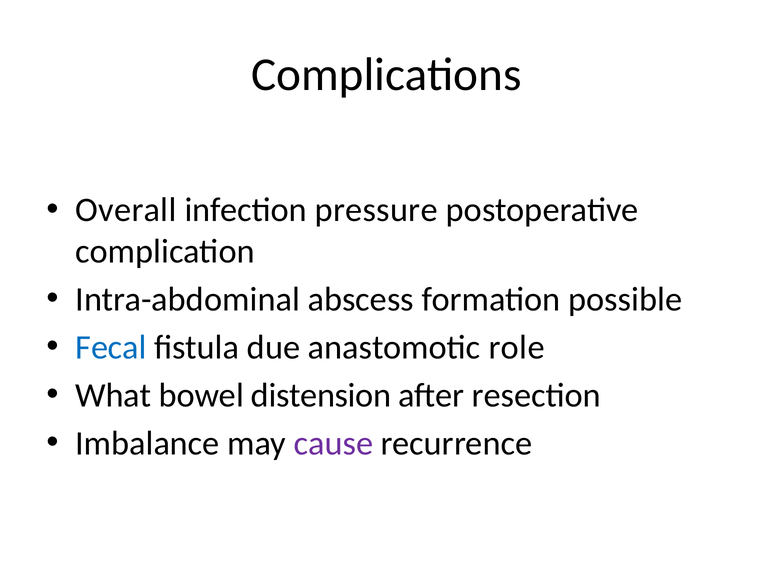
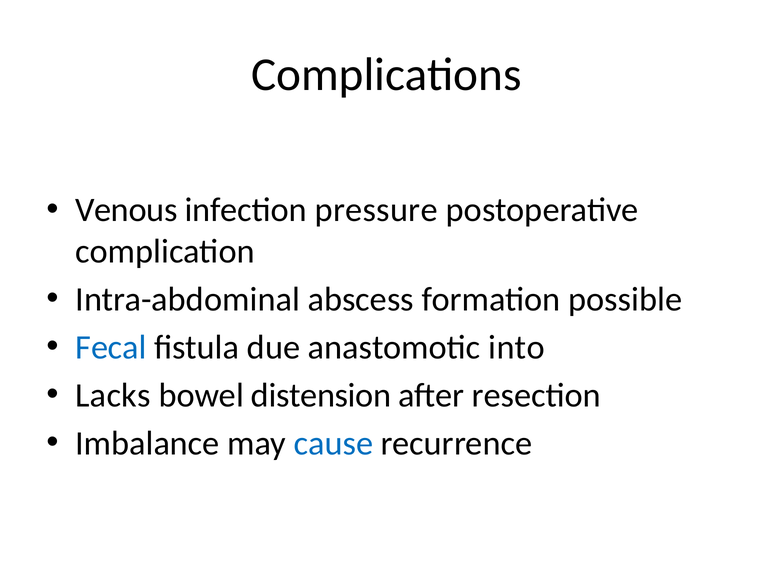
Overall: Overall -> Venous
role: role -> into
What: What -> Lacks
cause colour: purple -> blue
